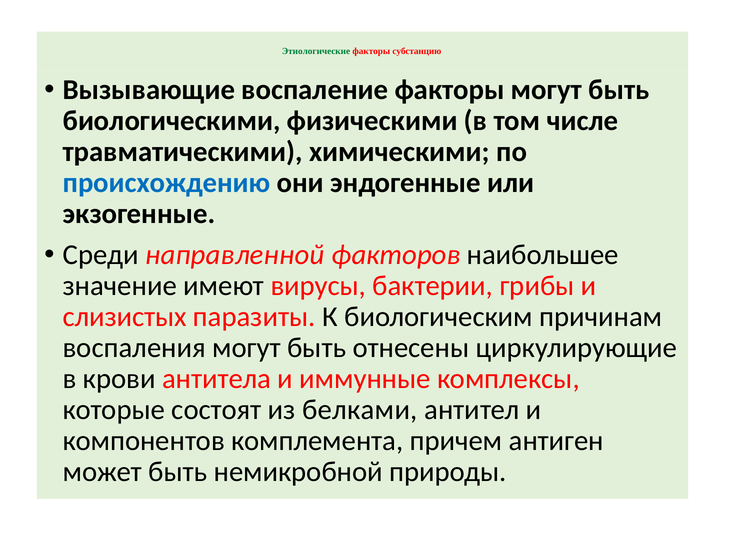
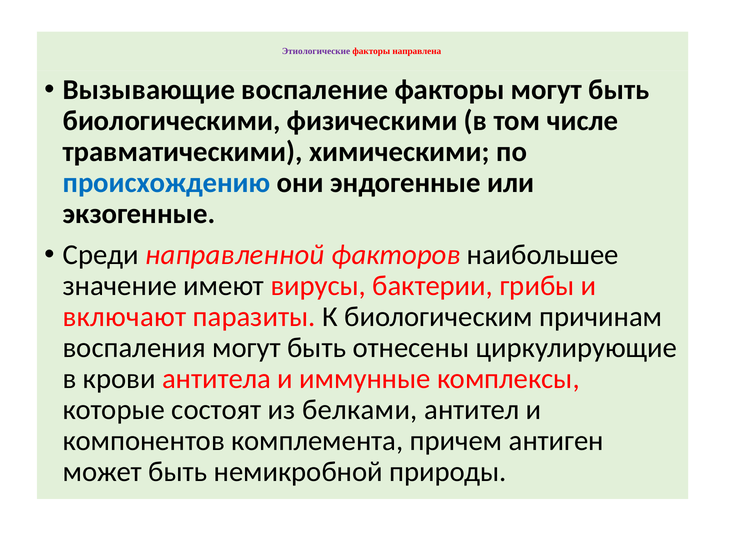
Этиологические colour: green -> purple
субстанцию: субстанцию -> направлена
слизистых: слизистых -> включают
